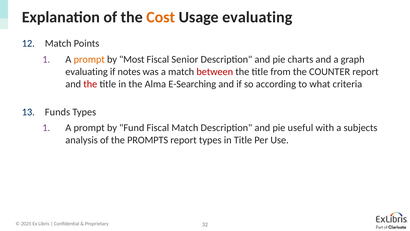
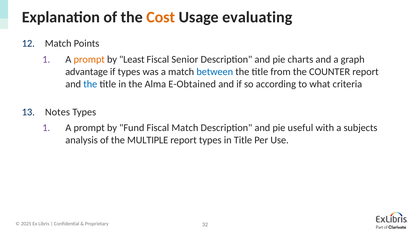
Most: Most -> Least
evaluating at (87, 72): evaluating -> advantage
if notes: notes -> types
between colour: red -> blue
the at (90, 84) colour: red -> blue
E-Searching: E-Searching -> E-Obtained
Funds: Funds -> Notes
PROMPTS: PROMPTS -> MULTIPLE
